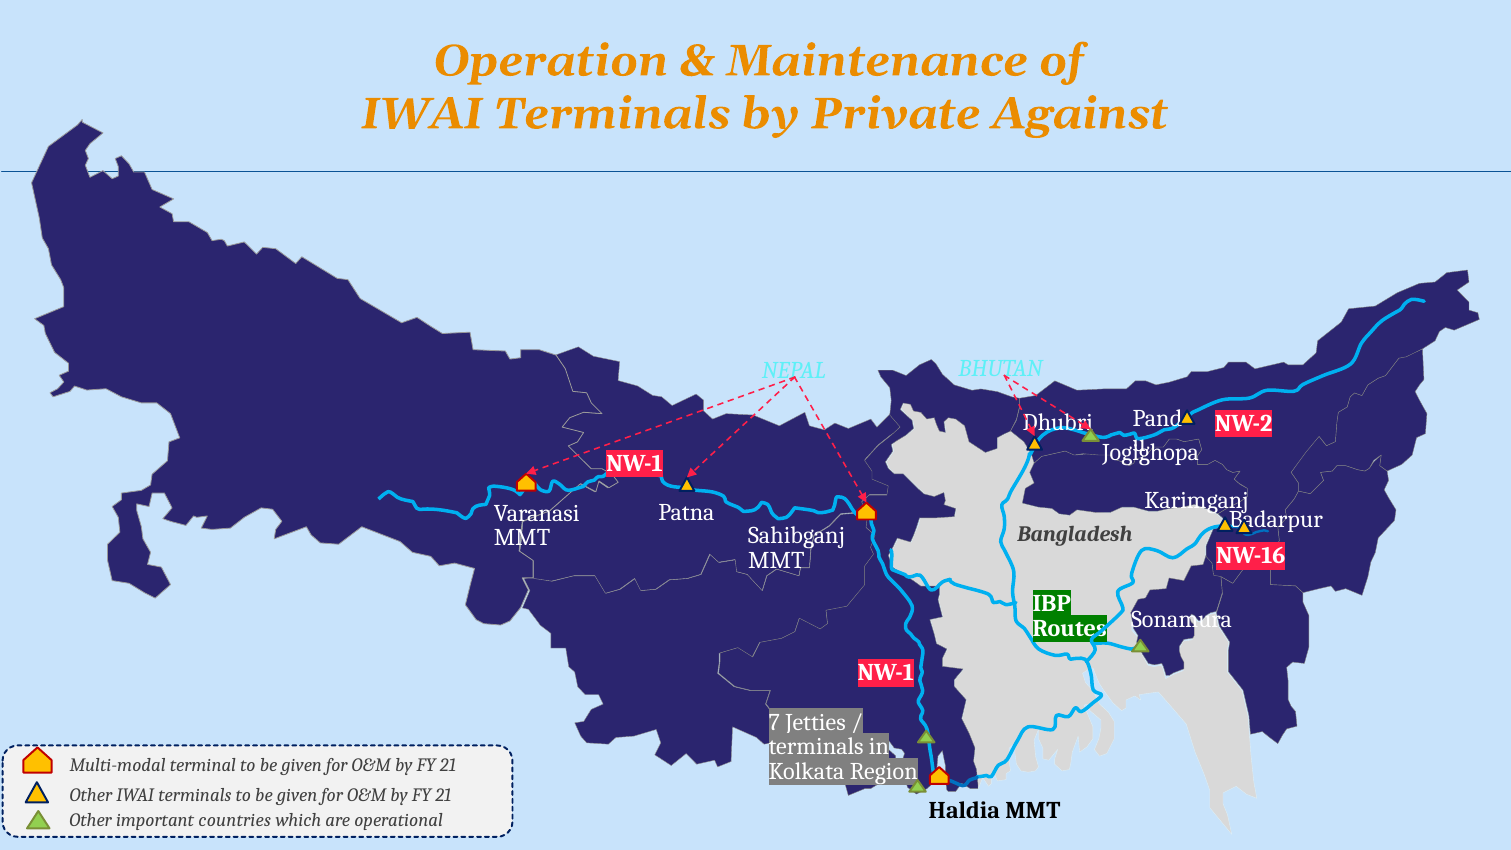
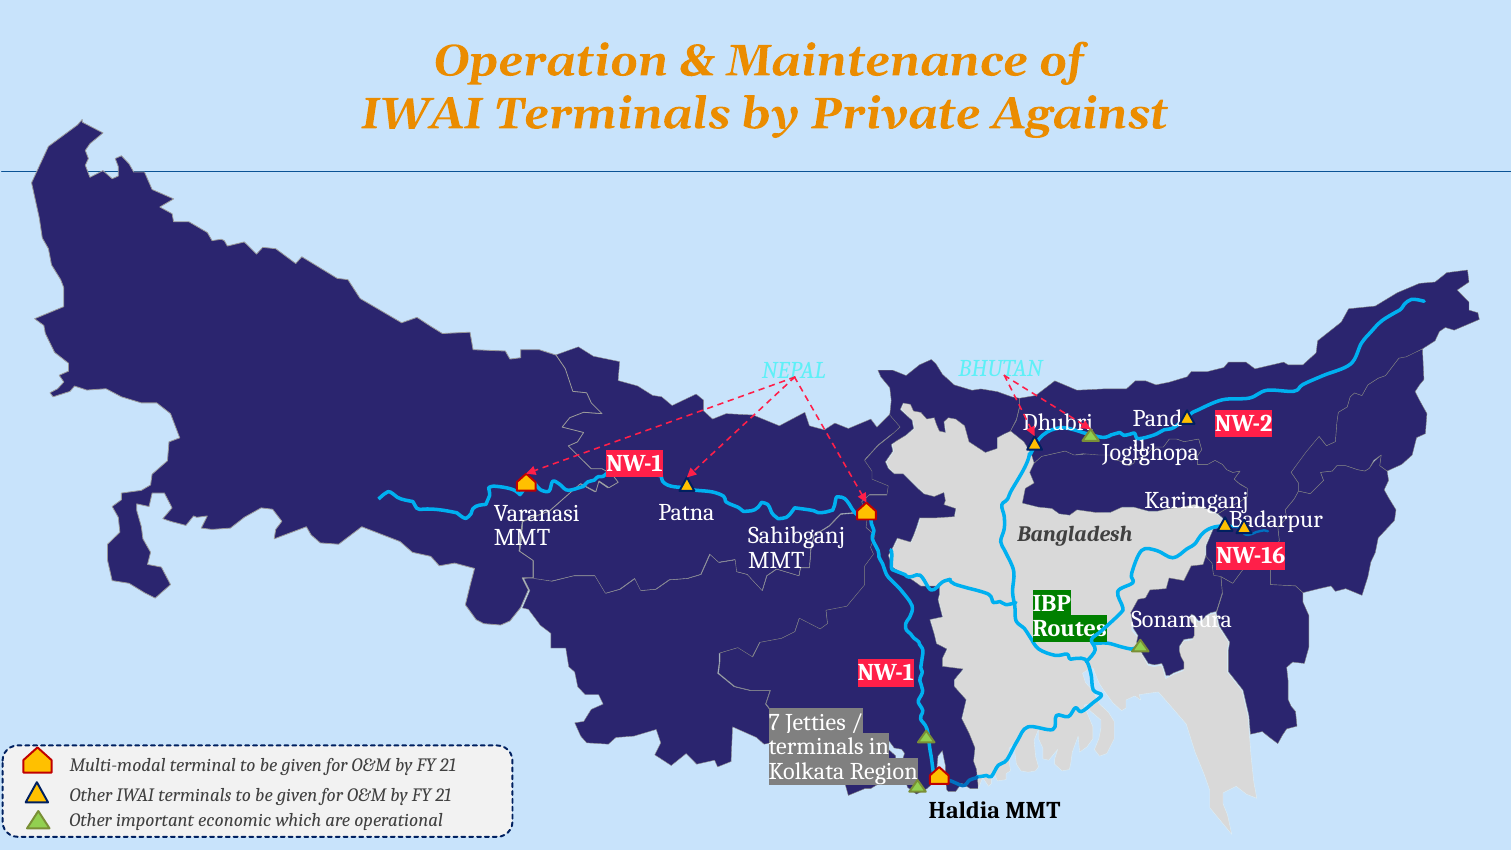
countries: countries -> economic
